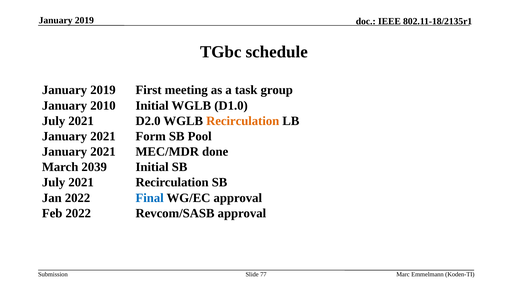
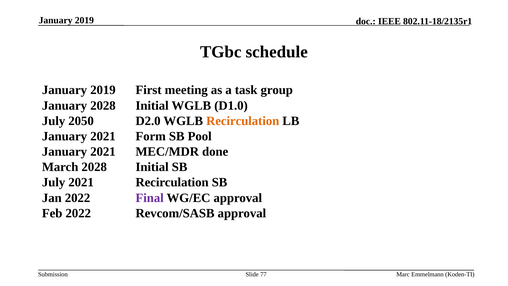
January 2010: 2010 -> 2028
2021 at (81, 121): 2021 -> 2050
March 2039: 2039 -> 2028
Final colour: blue -> purple
